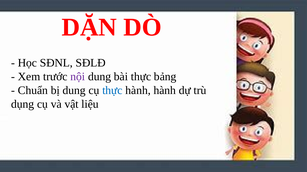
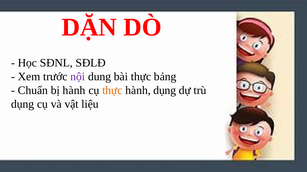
bị dung: dung -> hành
thực at (112, 91) colour: blue -> orange
hành hành: hành -> dụng
